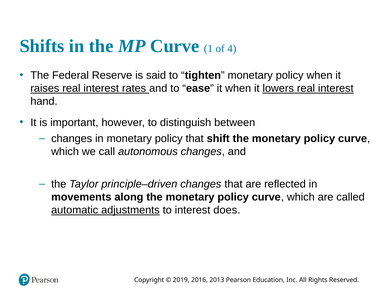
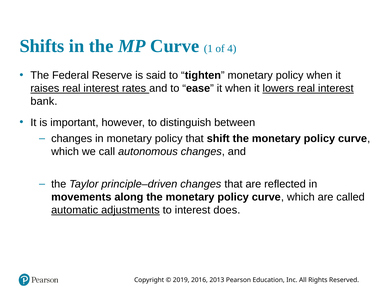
hand: hand -> bank
